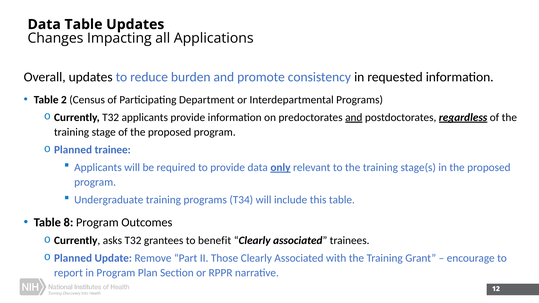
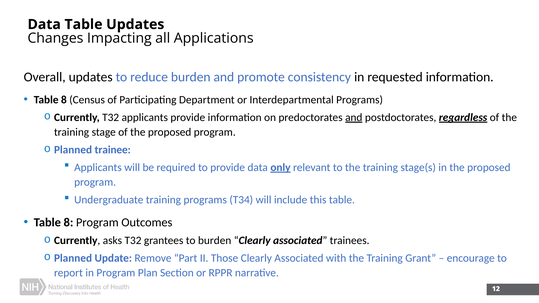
2 at (64, 100): 2 -> 8
to benefit: benefit -> burden
